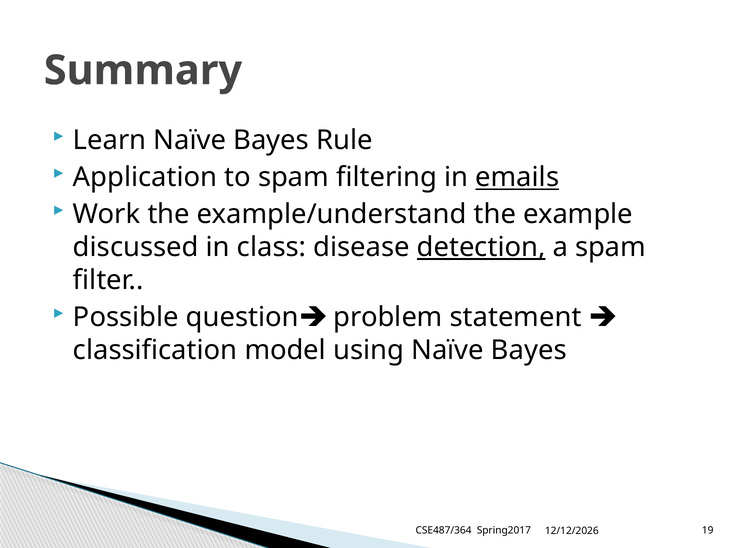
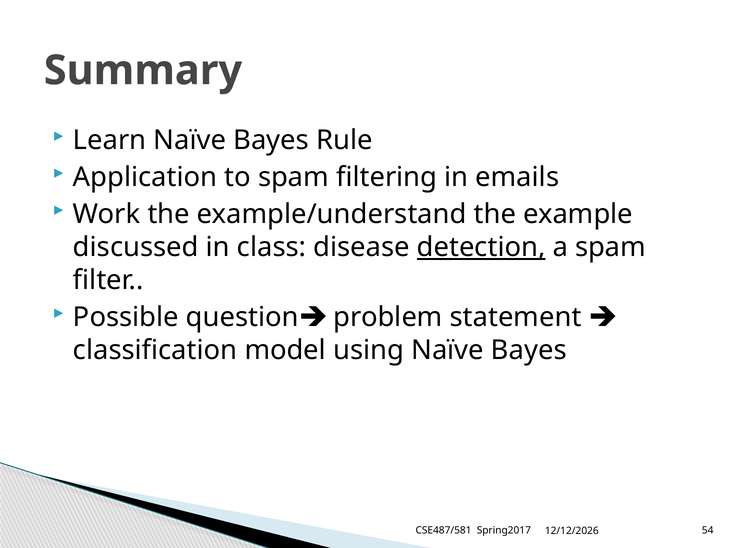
emails underline: present -> none
CSE487/364: CSE487/364 -> CSE487/581
19: 19 -> 54
